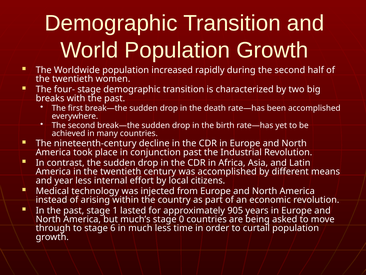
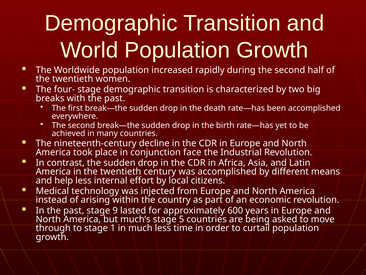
conjunction past: past -> face
year: year -> help
1: 1 -> 9
905: 905 -> 600
0: 0 -> 5
6: 6 -> 1
